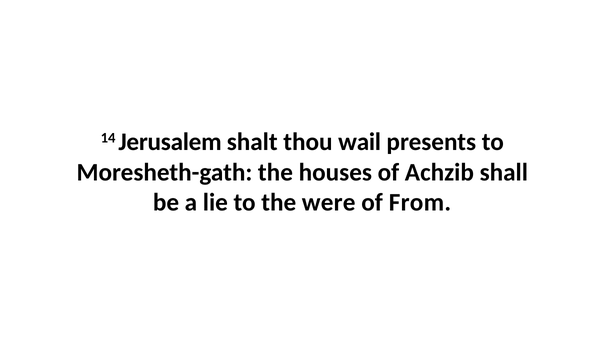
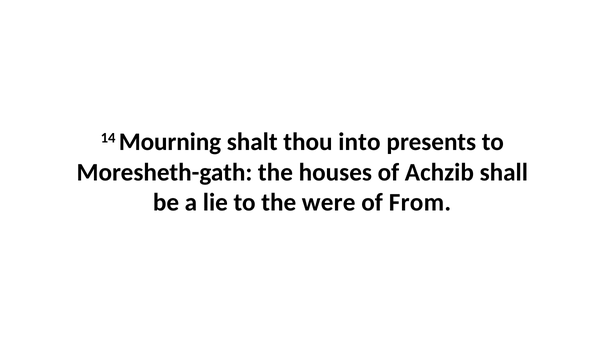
Jerusalem: Jerusalem -> Mourning
wail: wail -> into
